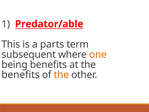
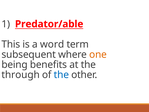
parts: parts -> word
benefits at (21, 75): benefits -> through
the at (61, 75) colour: orange -> blue
